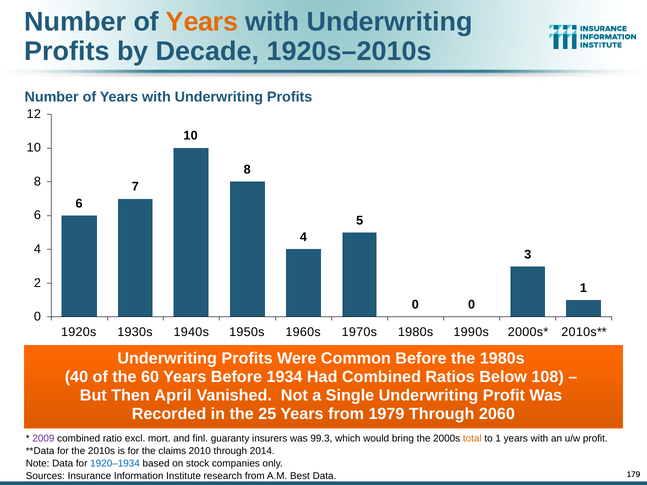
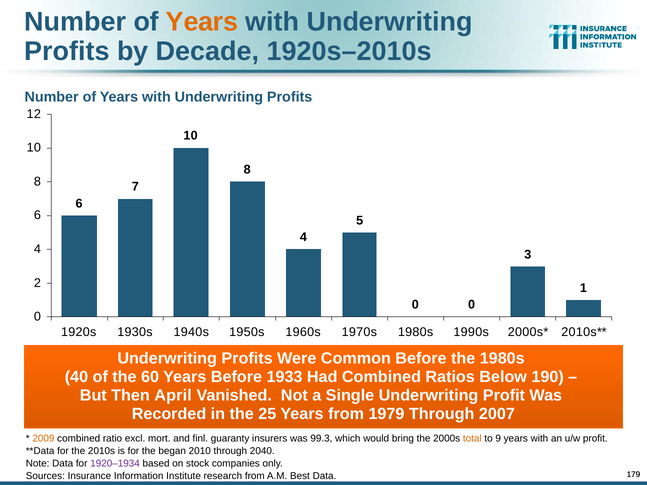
1934: 1934 -> 1933
108: 108 -> 190
2060: 2060 -> 2007
2009 colour: purple -> orange
to 1: 1 -> 9
claims: claims -> began
2014: 2014 -> 2040
1920–1934 colour: blue -> purple
